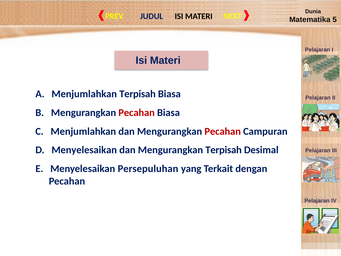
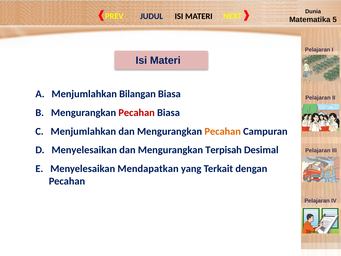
Menjumlahkan Terpisah: Terpisah -> Bilangan
Pecahan at (223, 131) colour: red -> orange
Persepuluhan: Persepuluhan -> Mendapatkan
